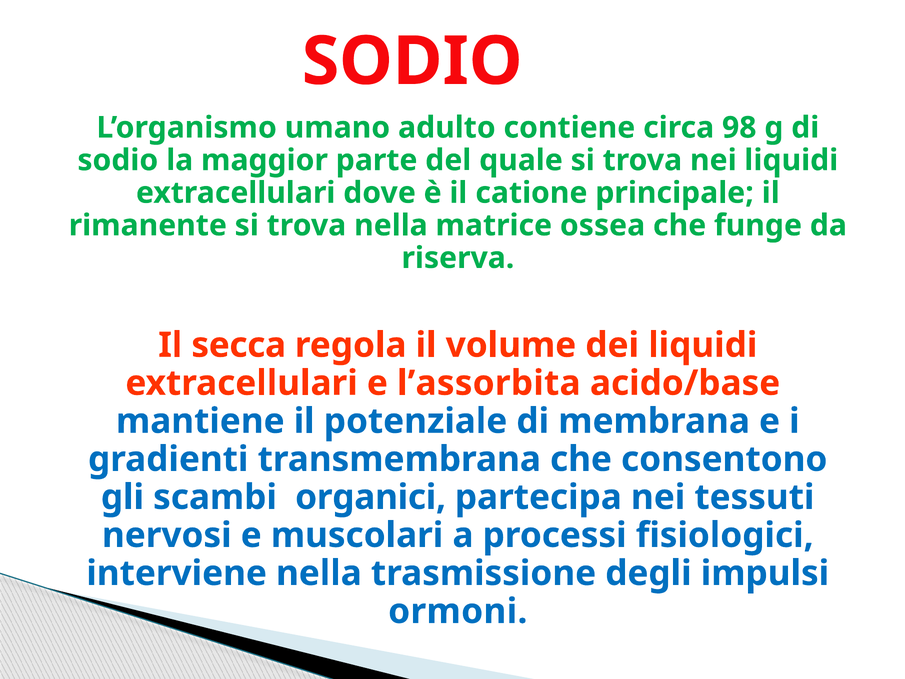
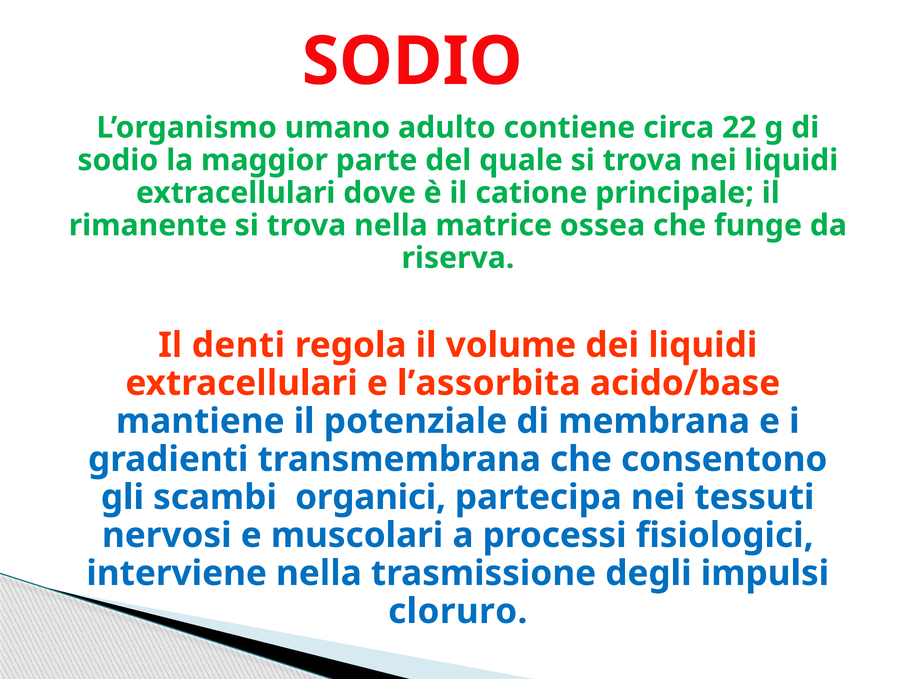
98: 98 -> 22
secca: secca -> denti
ormoni: ormoni -> cloruro
